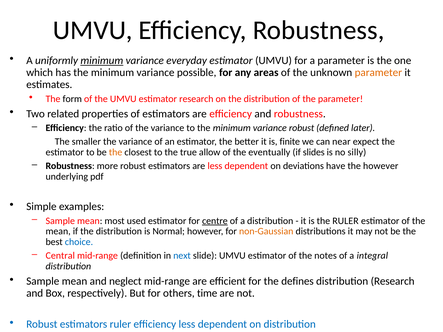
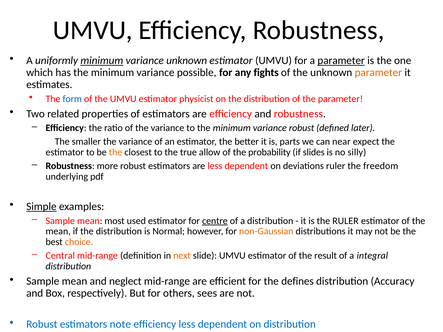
variance everyday: everyday -> unknown
parameter at (341, 61) underline: none -> present
areas: areas -> fights
form colour: black -> blue
estimator research: research -> physicist
finite: finite -> parts
eventually: eventually -> probability
deviations have: have -> ruler
the however: however -> freedom
Simple underline: none -> present
choice colour: blue -> orange
next colour: blue -> orange
notes: notes -> result
distribution Research: Research -> Accuracy
time: time -> sees
estimators ruler: ruler -> note
